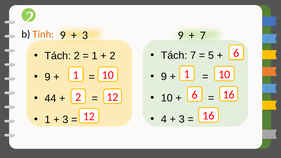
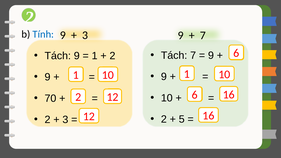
Tính colour: orange -> blue
5 at (211, 55): 5 -> 9
Tách 2: 2 -> 9
44: 44 -> 70
4 at (164, 119): 4 -> 2
3 at (182, 119): 3 -> 5
1 at (48, 120): 1 -> 2
